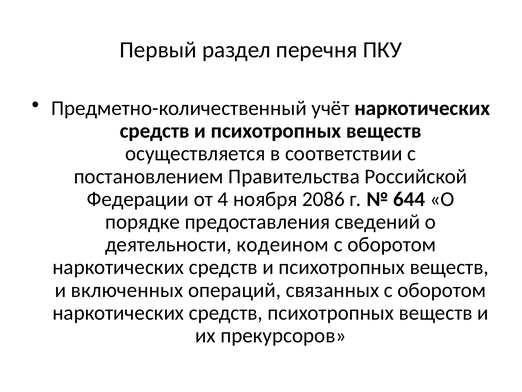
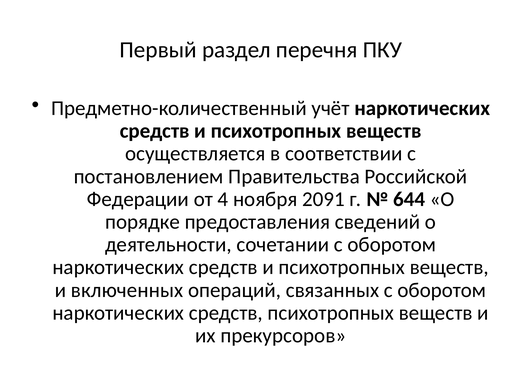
2086: 2086 -> 2091
кодеином: кодеином -> сочетании
